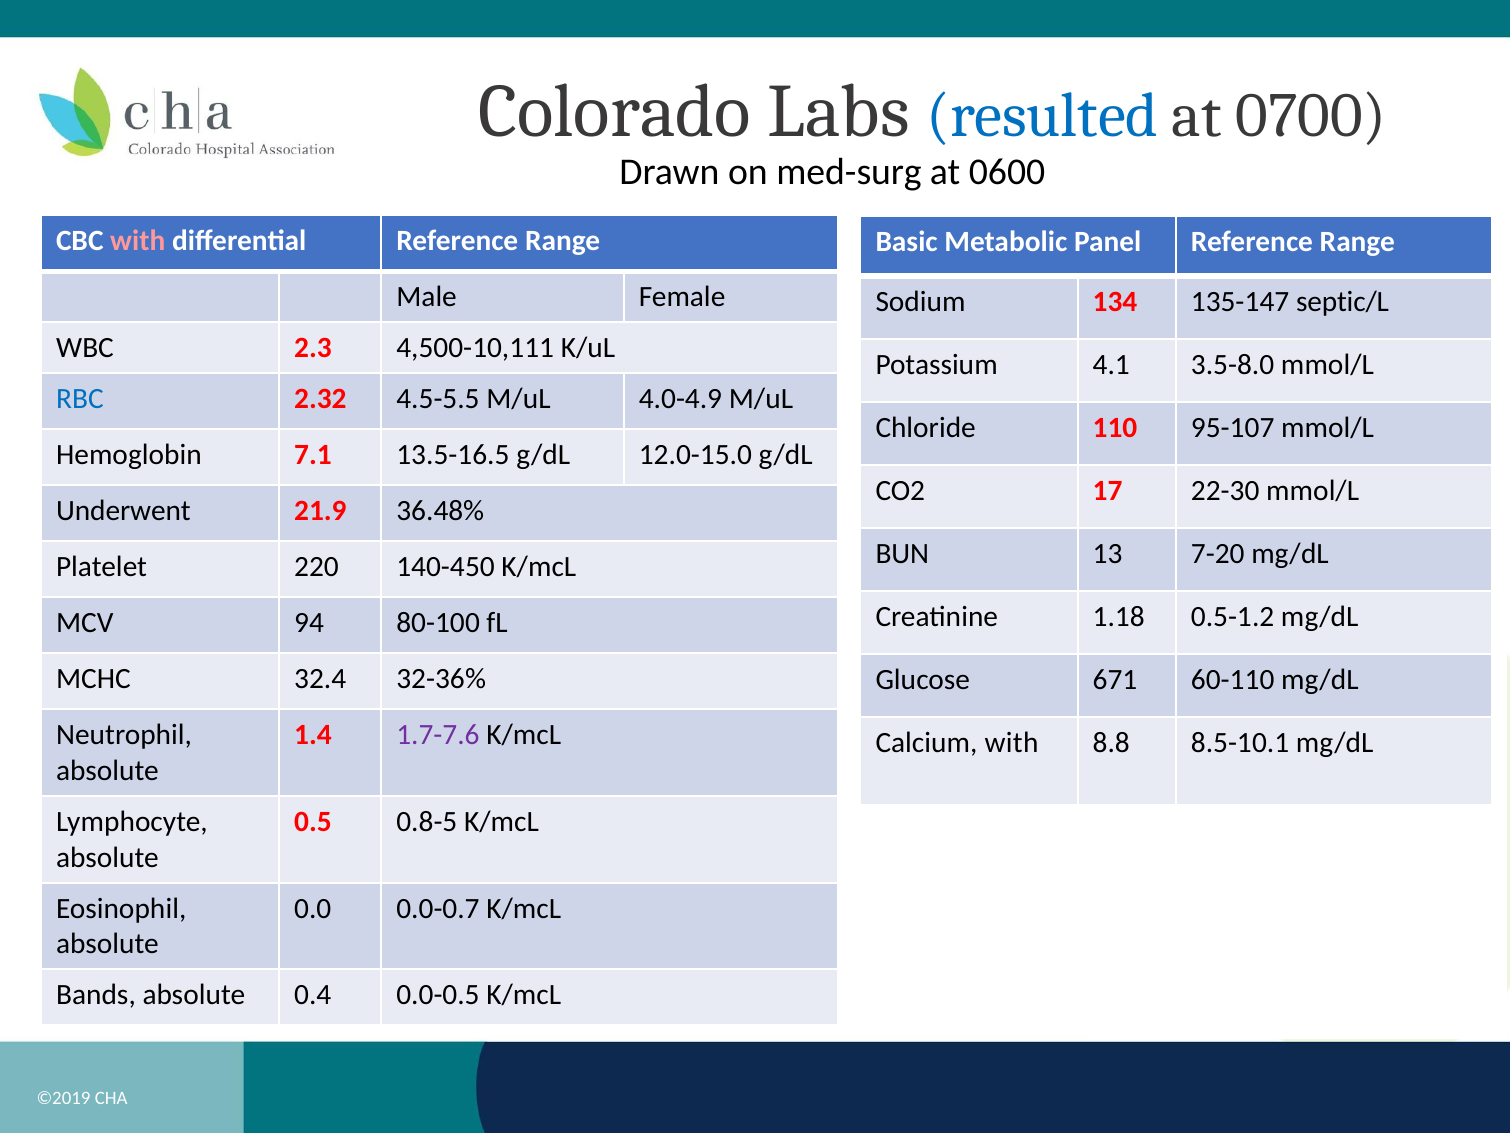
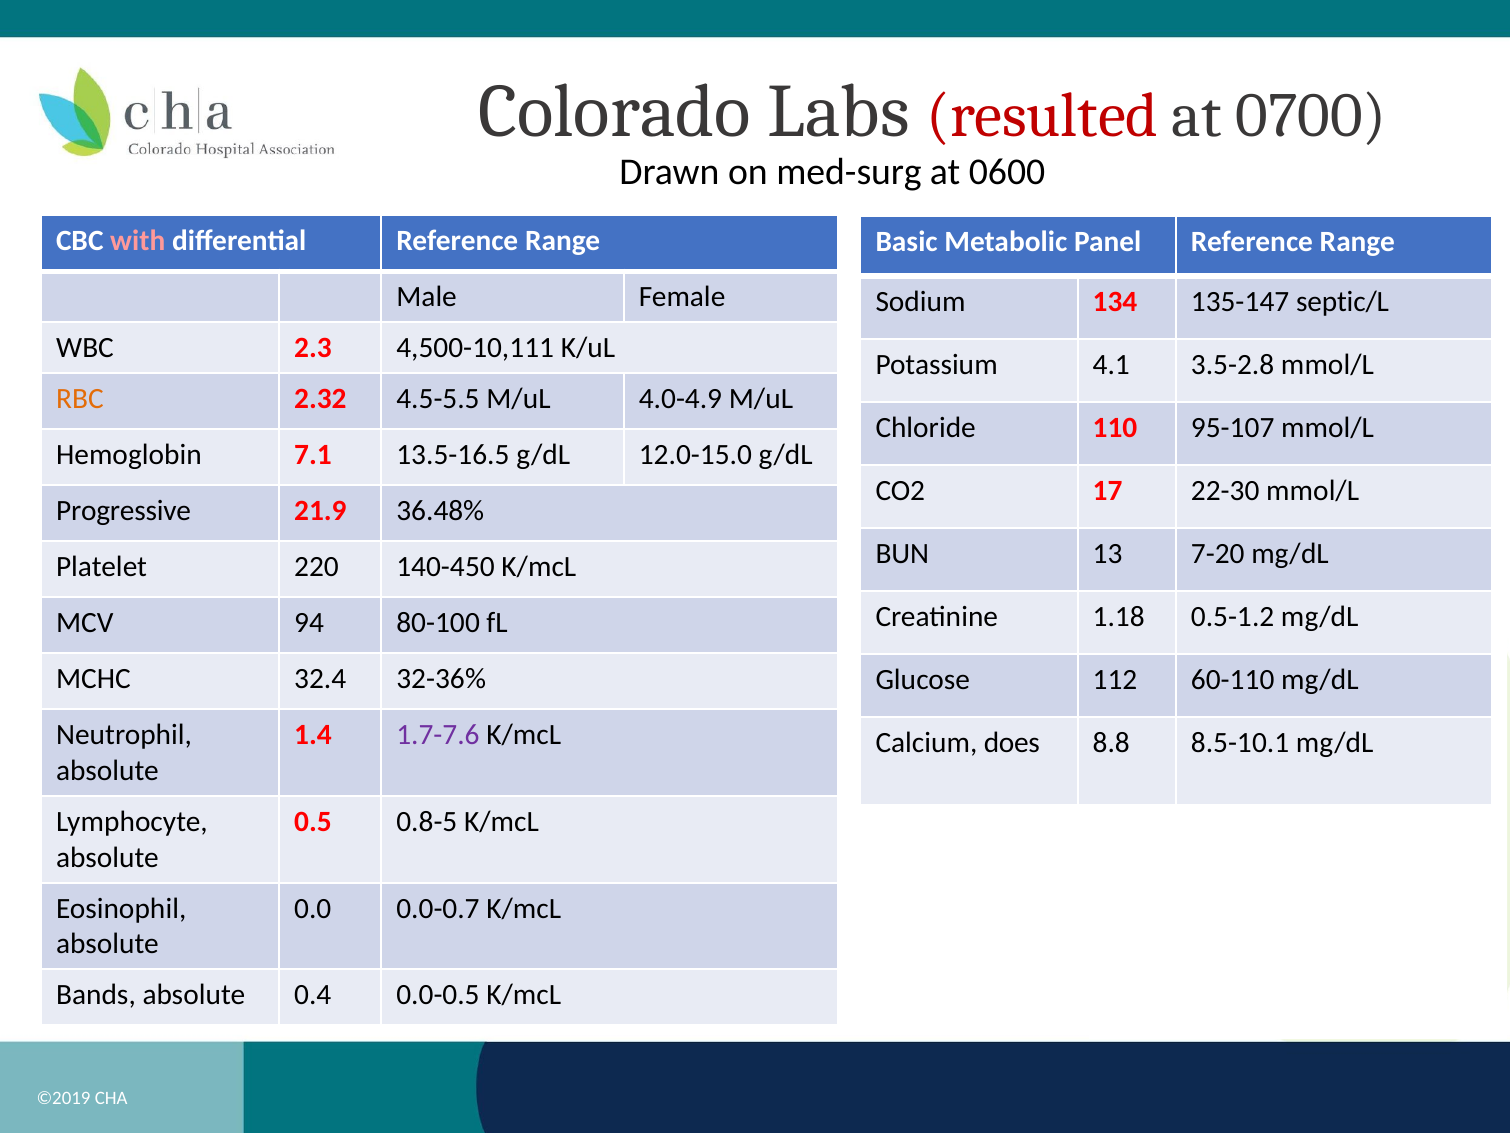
resulted colour: blue -> red
3.5-8.0: 3.5-8.0 -> 3.5-2.8
RBC colour: blue -> orange
Underwent: Underwent -> Progressive
671: 671 -> 112
Calcium with: with -> does
